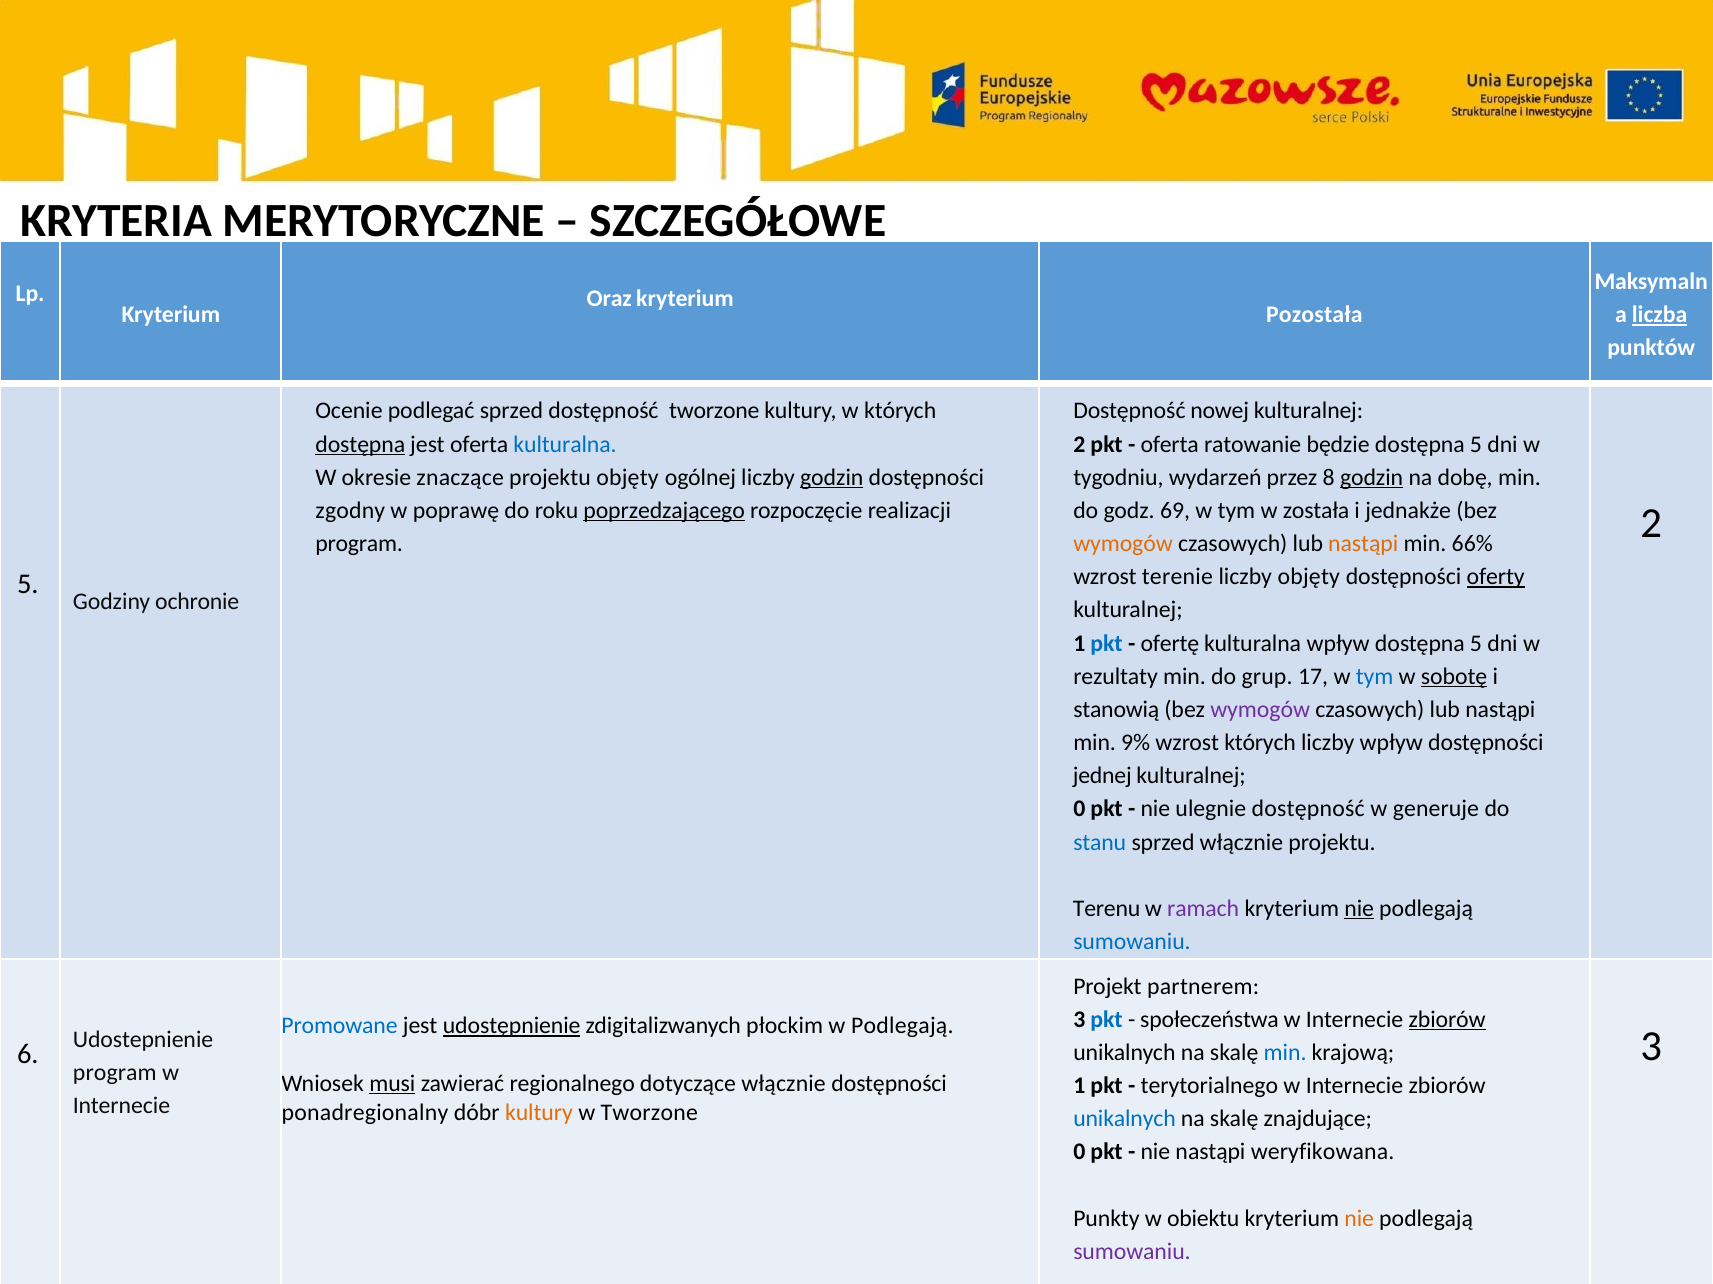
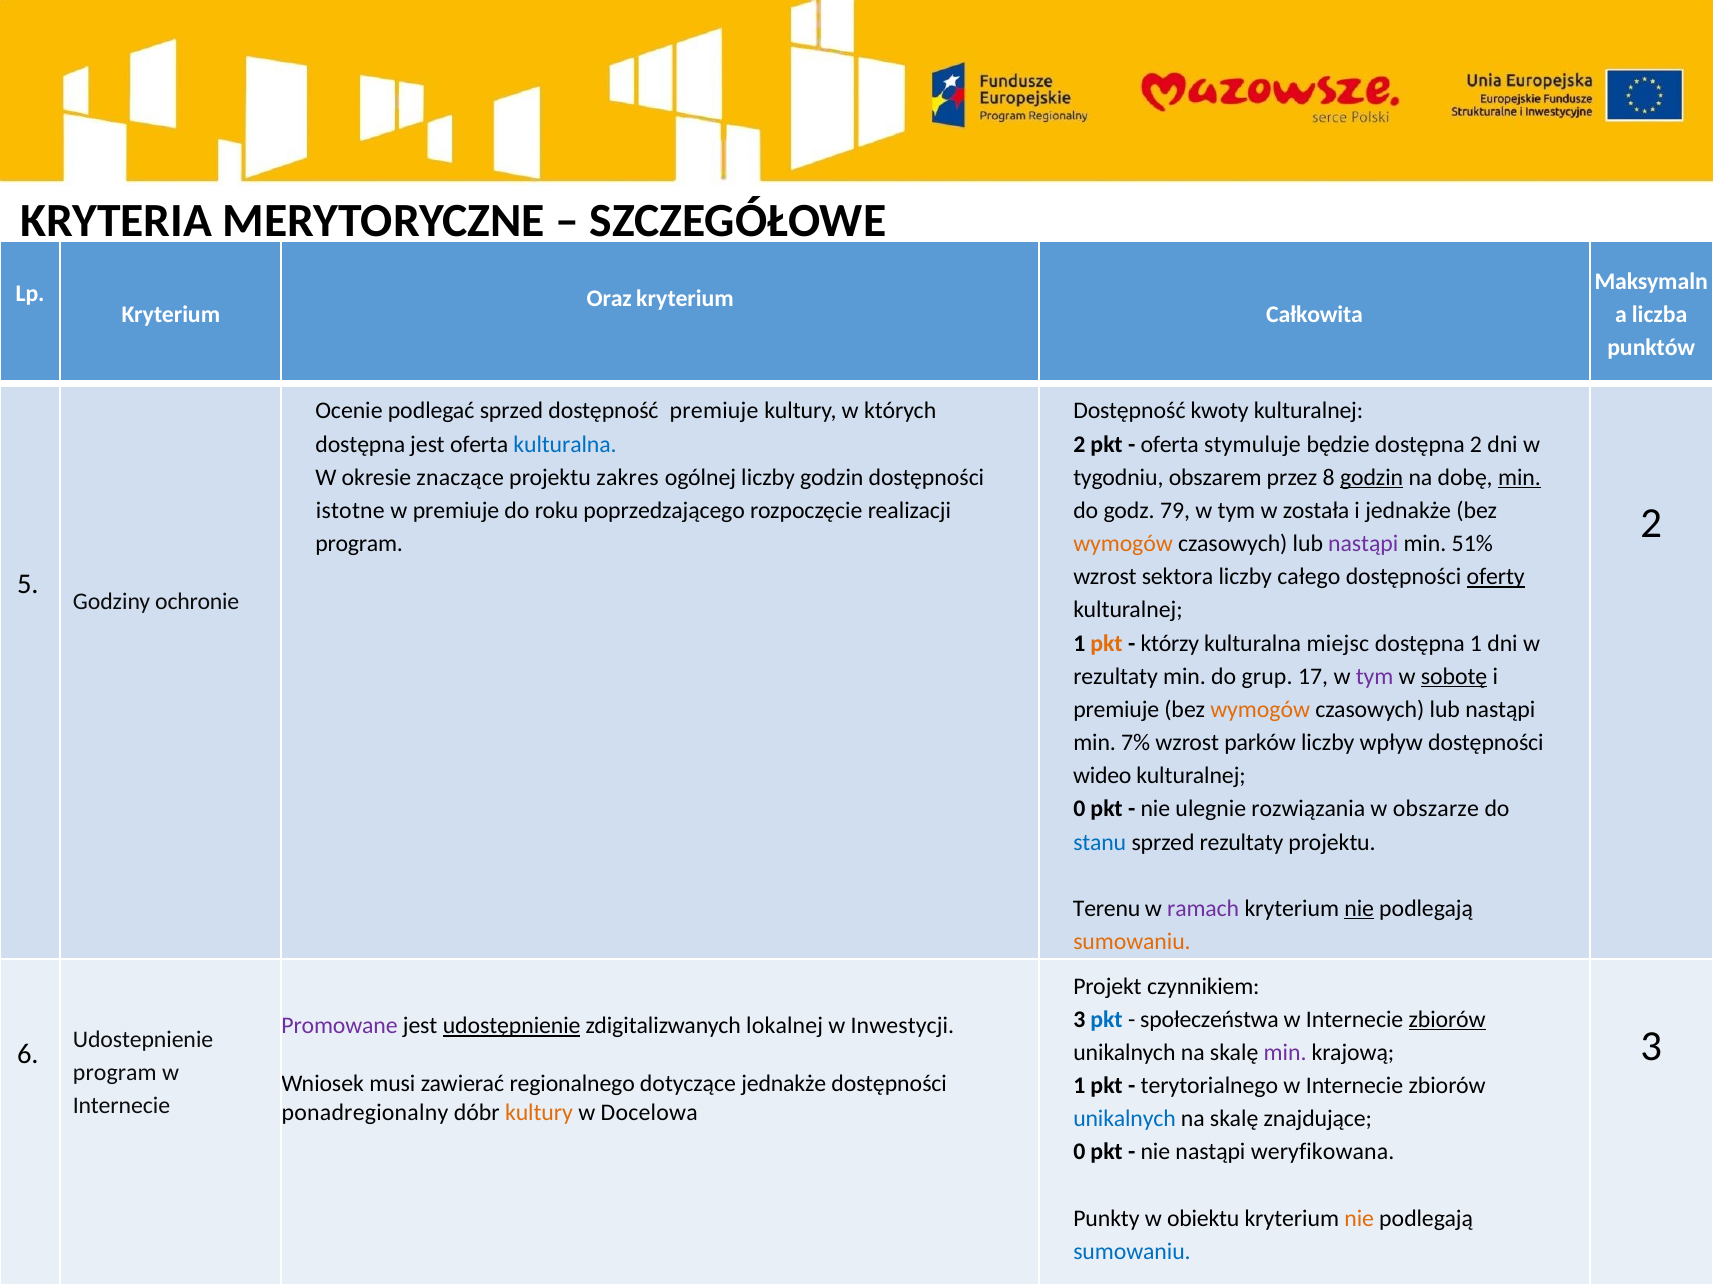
Pozostała: Pozostała -> Całkowita
liczba underline: present -> none
dostępność tworzone: tworzone -> premiuje
nowej: nowej -> kwoty
dostępna at (360, 444) underline: present -> none
ratowanie: ratowanie -> stymuluje
będzie dostępna 5: 5 -> 2
projektu objęty: objęty -> zakres
godzin at (832, 478) underline: present -> none
wydarzeń: wydarzeń -> obszarem
min at (1520, 478) underline: none -> present
zgodny: zgodny -> istotne
w poprawę: poprawę -> premiuje
poprzedzającego underline: present -> none
69: 69 -> 79
nastąpi at (1363, 544) colour: orange -> purple
66%: 66% -> 51%
terenie: terenie -> sektora
liczby objęty: objęty -> całego
pkt at (1107, 644) colour: blue -> orange
ofertę: ofertę -> którzy
kulturalna wpływ: wpływ -> miejsc
5 at (1476, 644): 5 -> 1
tym at (1375, 677) colour: blue -> purple
stanowią at (1116, 710): stanowią -> premiuje
wymogów at (1260, 710) colour: purple -> orange
9%: 9% -> 7%
wzrost których: których -> parków
jednej: jednej -> wideo
ulegnie dostępność: dostępność -> rozwiązania
generuje: generuje -> obszarze
sprzed włącznie: włącznie -> rezultaty
sumowaniu at (1132, 942) colour: blue -> orange
partnerem: partnerem -> czynnikiem
Promowane colour: blue -> purple
płockim: płockim -> lokalnej
w Podlegają: Podlegają -> Inwestycji
min at (1285, 1053) colour: blue -> purple
musi underline: present -> none
dotyczące włącznie: włącznie -> jednakże
w Tworzone: Tworzone -> Docelowa
sumowaniu at (1132, 1252) colour: purple -> blue
